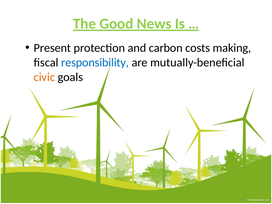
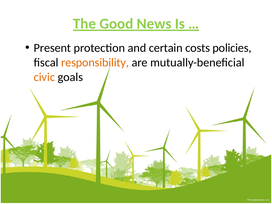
carbon: carbon -> certain
making: making -> policies
responsibility colour: blue -> orange
